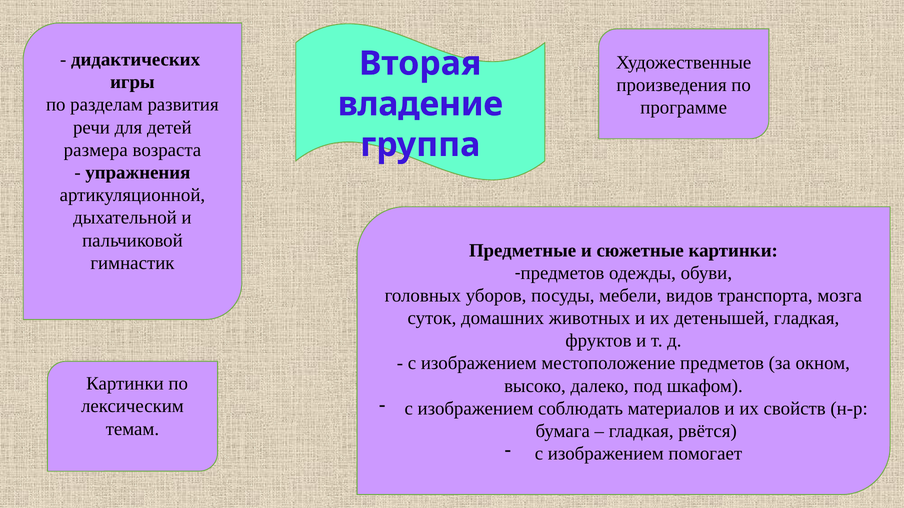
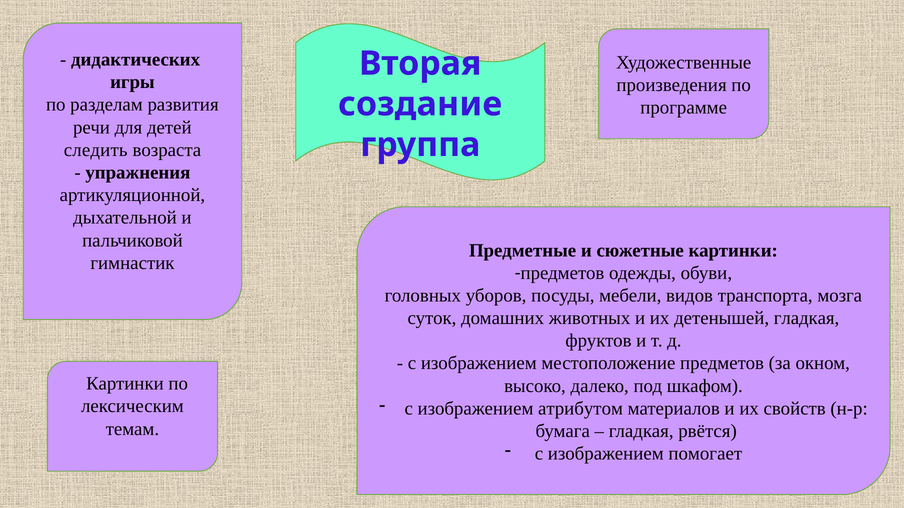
владение: владение -> создание
размера: размера -> следить
соблюдать: соблюдать -> атрибутом
